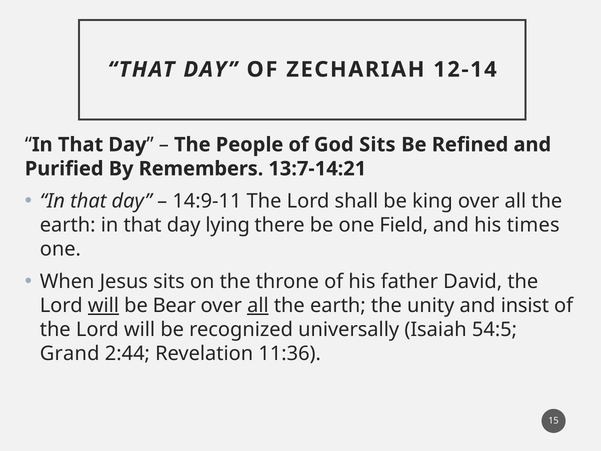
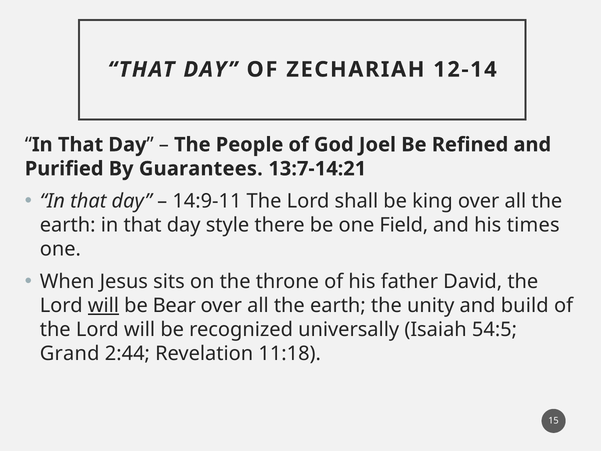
God Sits: Sits -> Joel
Remembers: Remembers -> Guarantees
lying: lying -> style
all at (258, 306) underline: present -> none
insist: insist -> build
11:36: 11:36 -> 11:18
